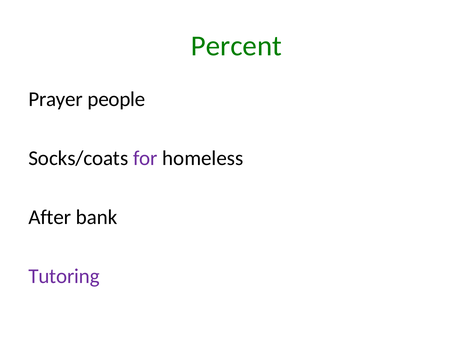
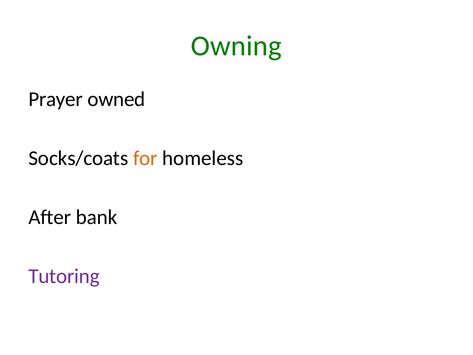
Percent: Percent -> Owning
people: people -> owned
for colour: purple -> orange
